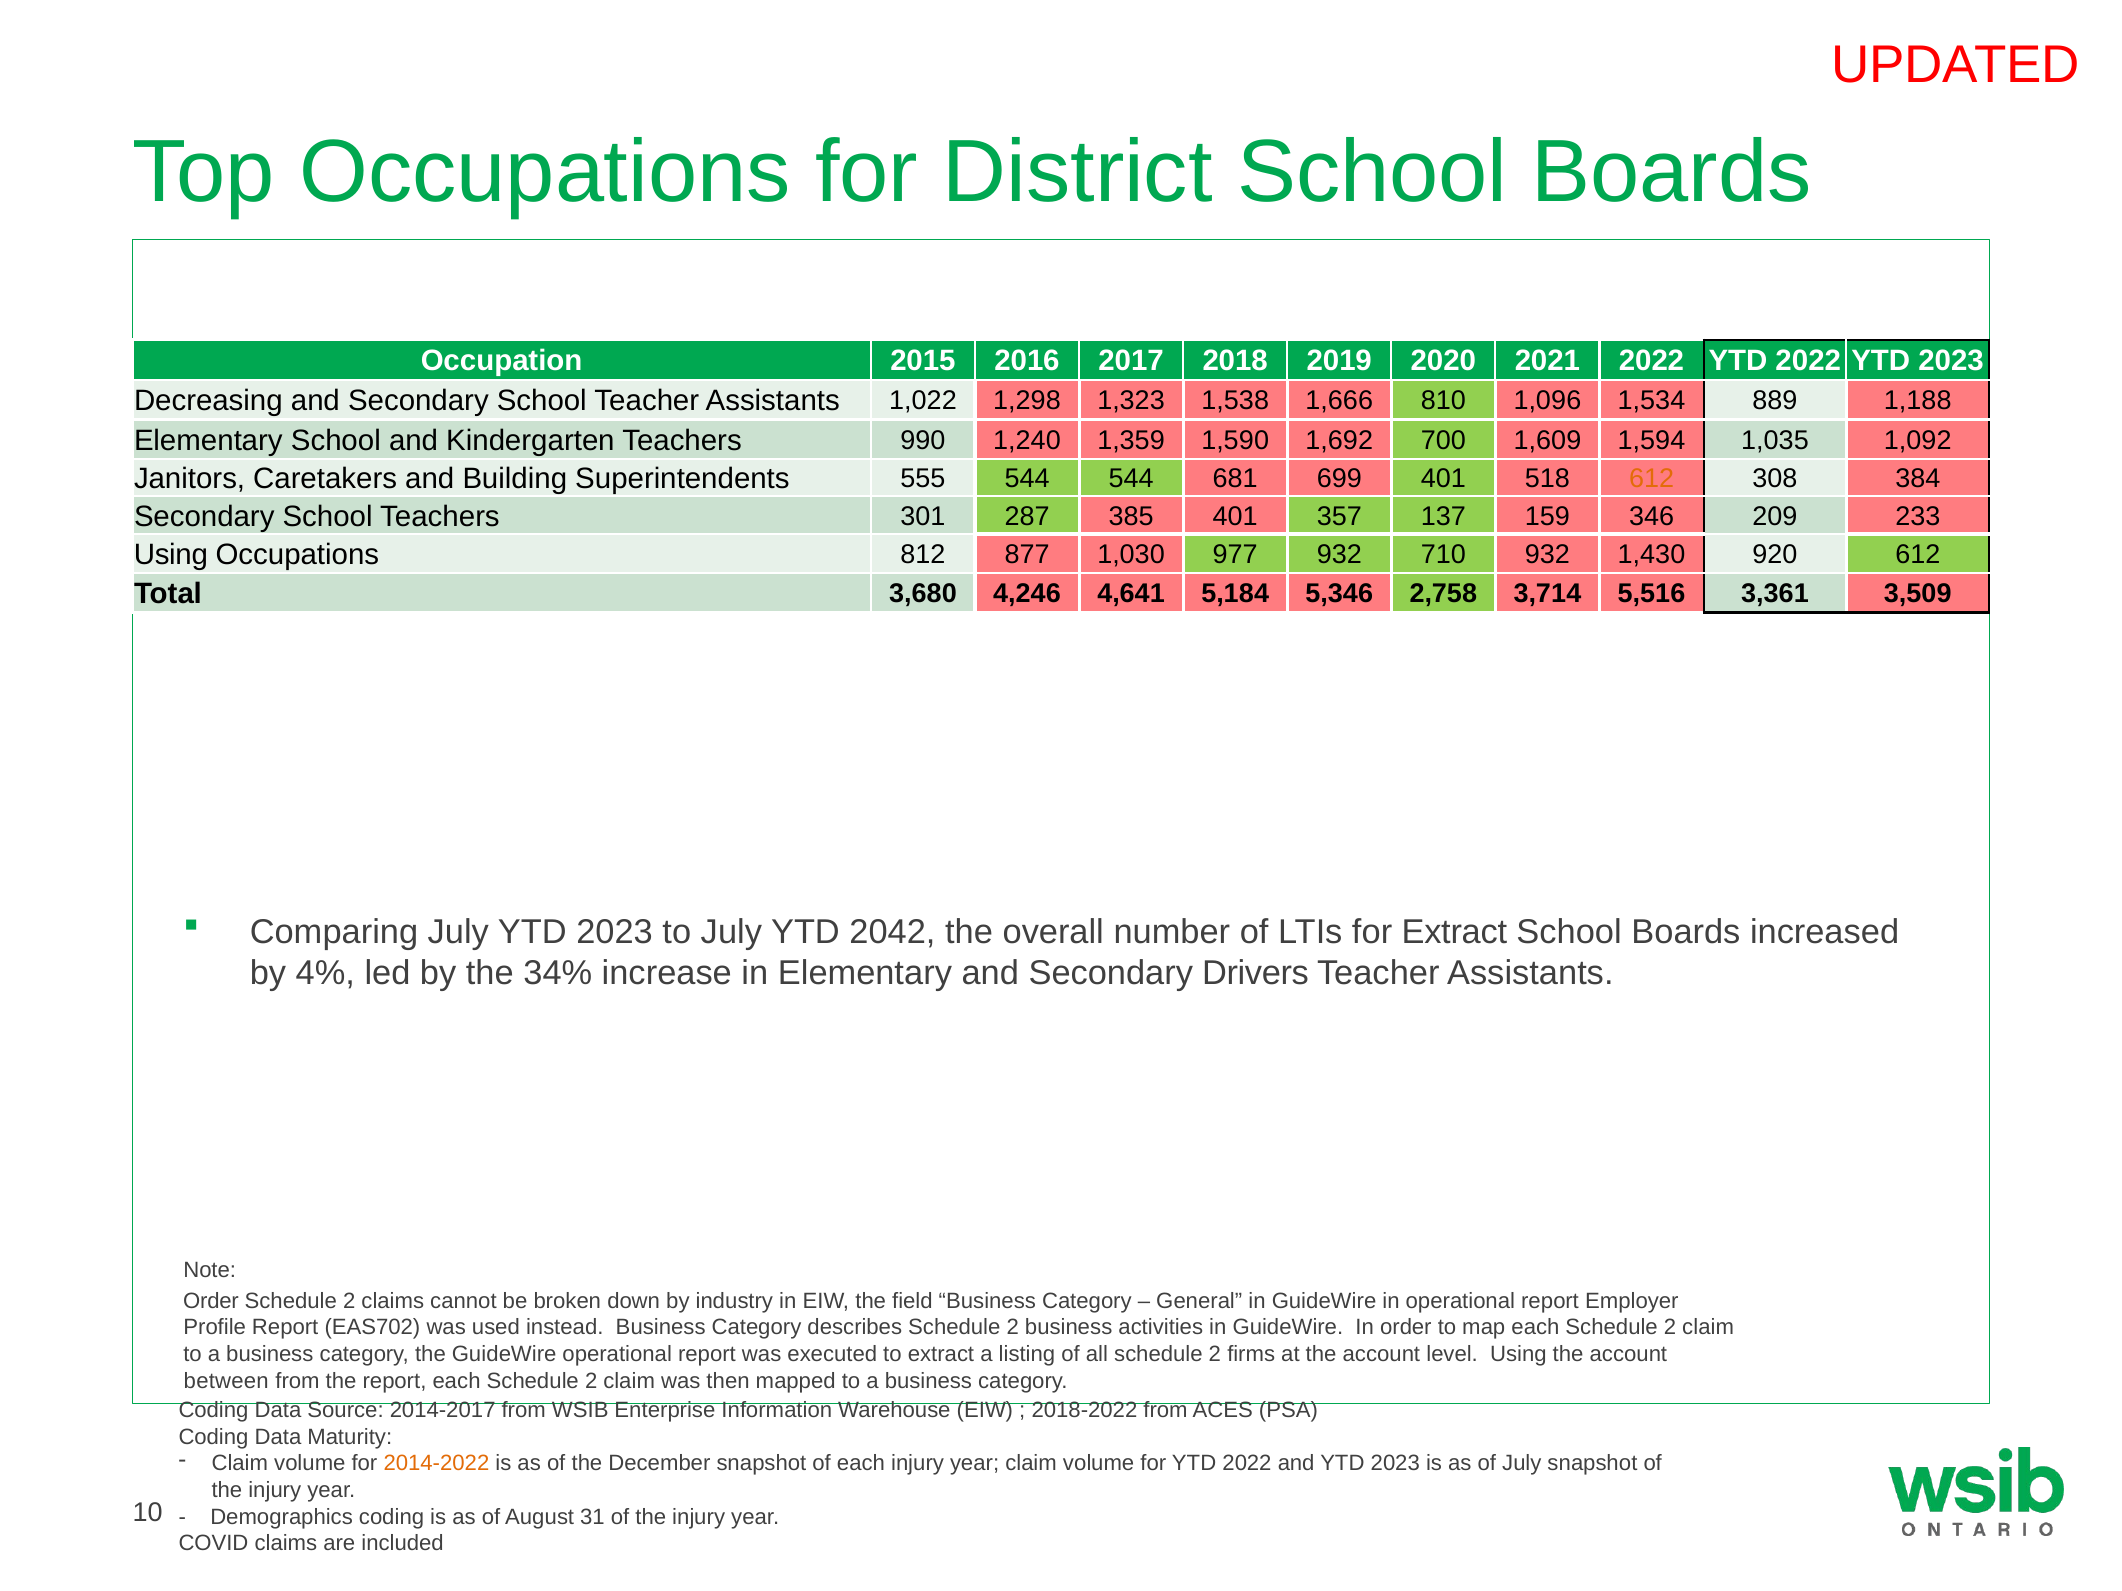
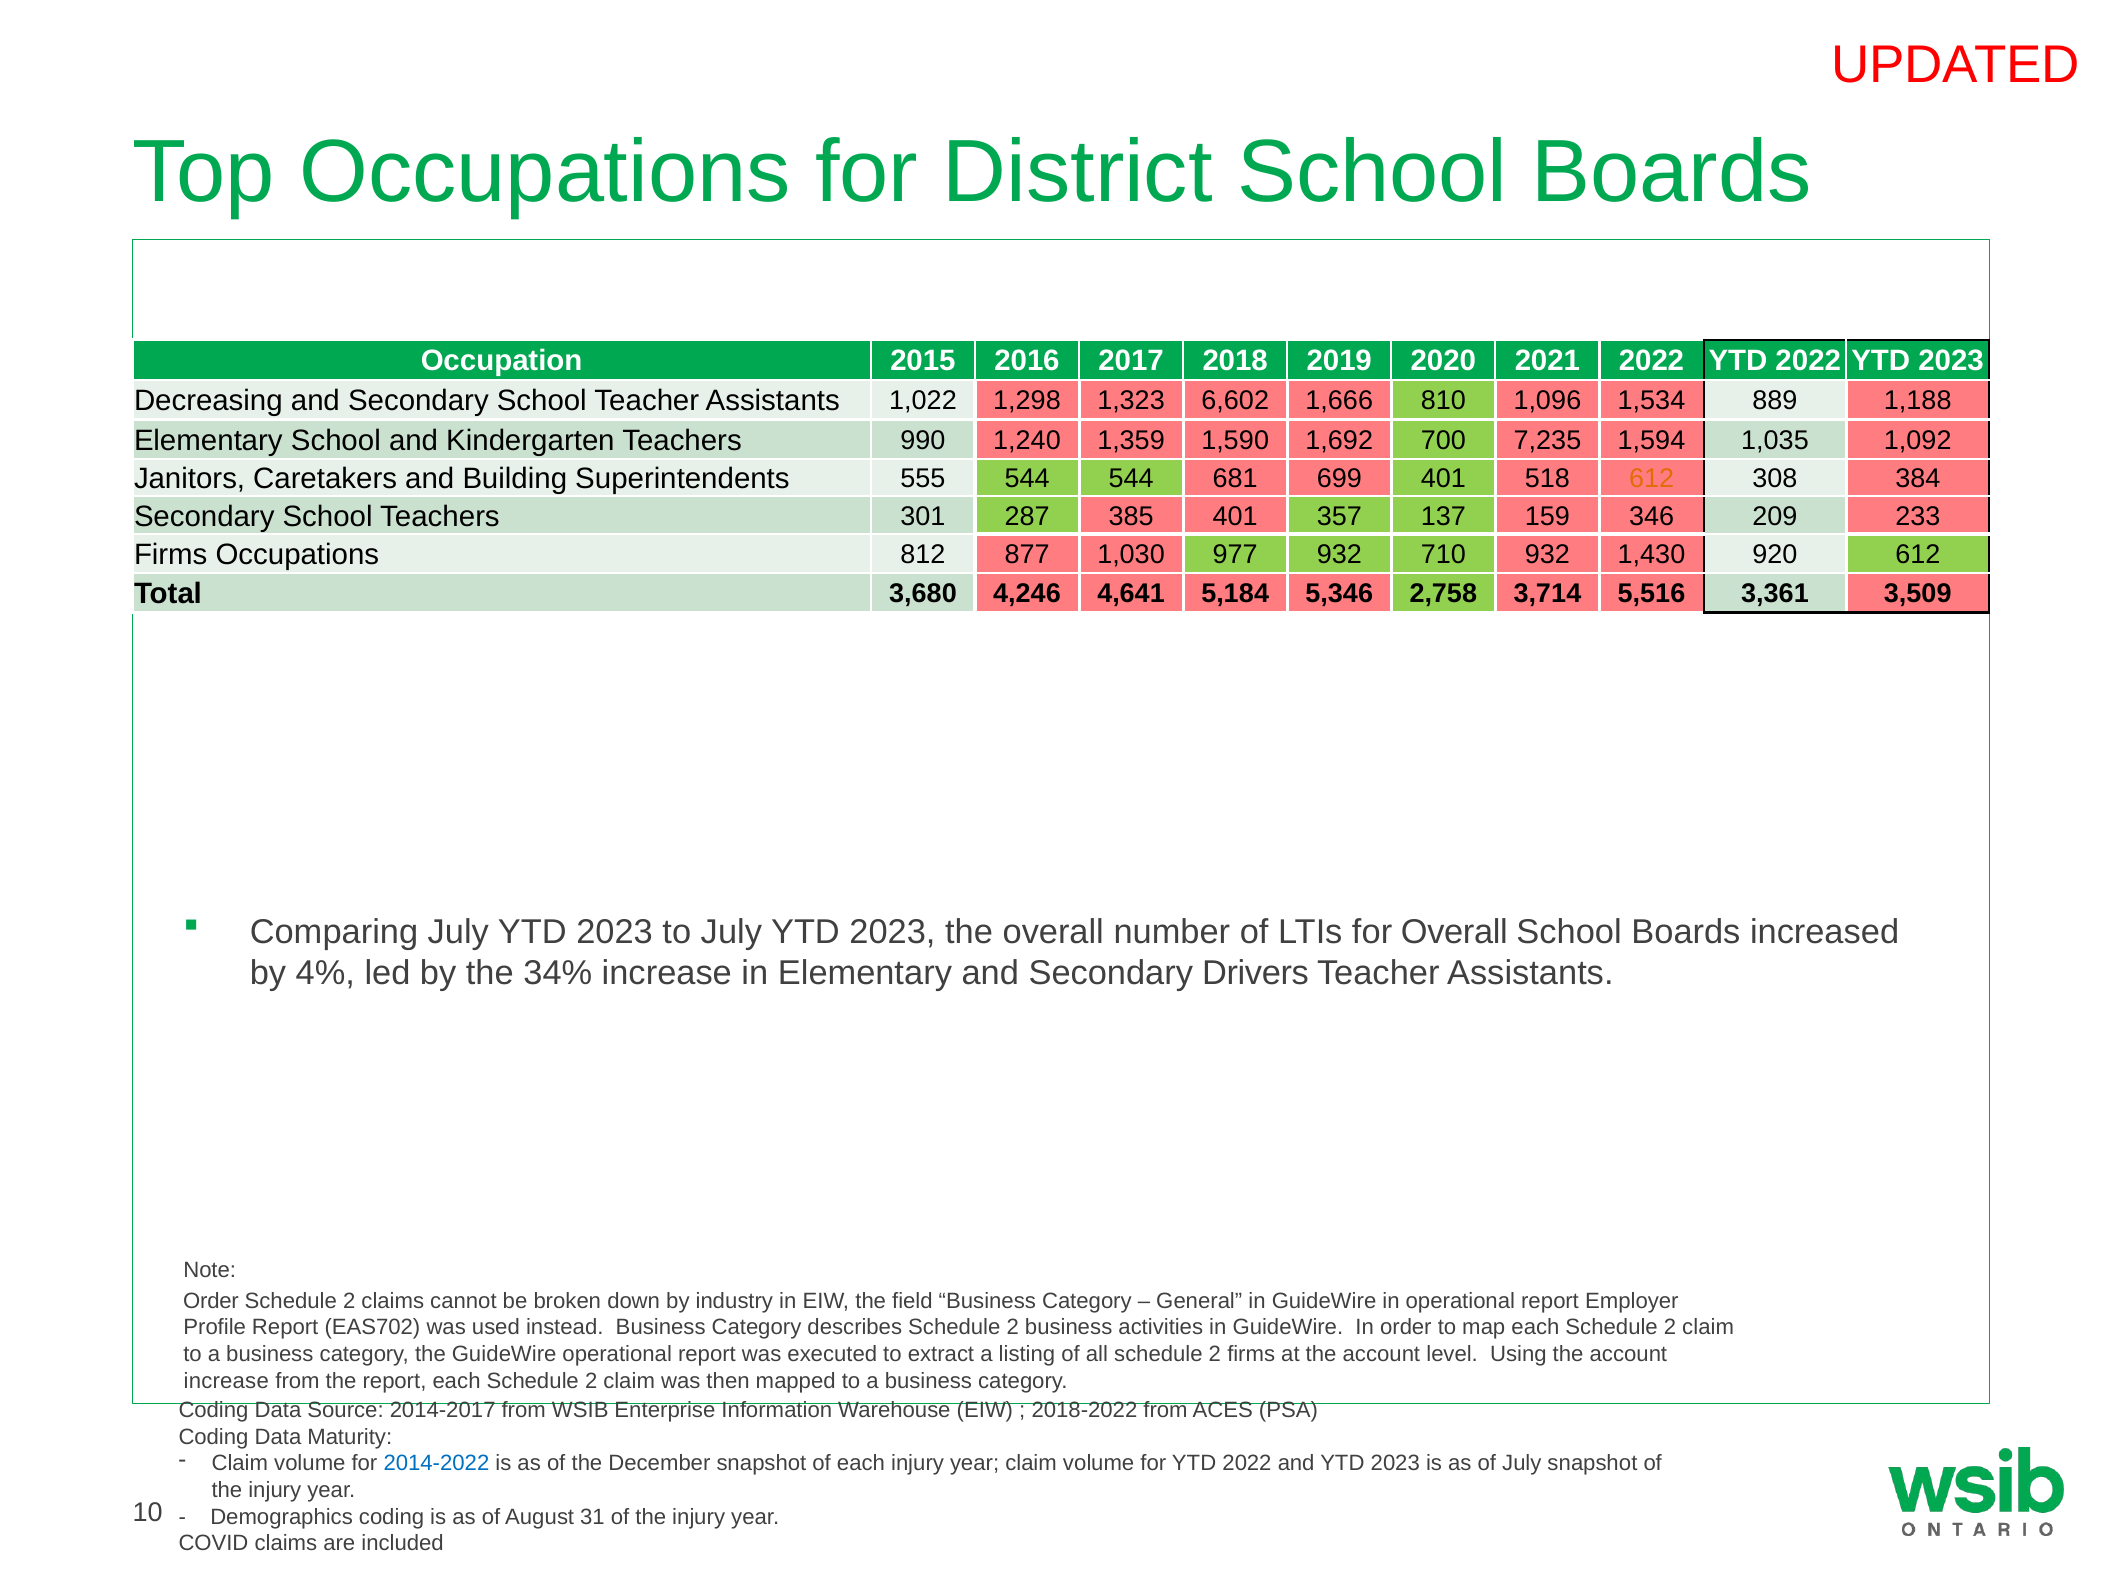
1,538: 1,538 -> 6,602
1,609: 1,609 -> 7,235
Using at (171, 555): Using -> Firms
to July YTD 2042: 2042 -> 2023
for Extract: Extract -> Overall
between at (226, 1381): between -> increase
2014-2022 colour: orange -> blue
